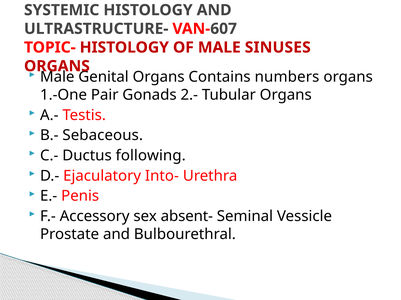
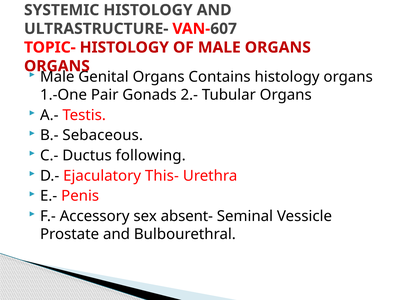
MALE SINUSES: SINUSES -> ORGANS
Contains numbers: numbers -> histology
Into-: Into- -> This-
